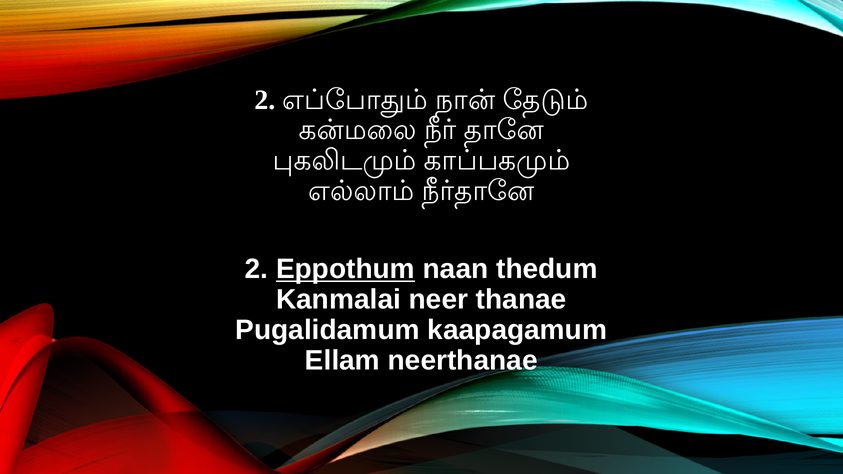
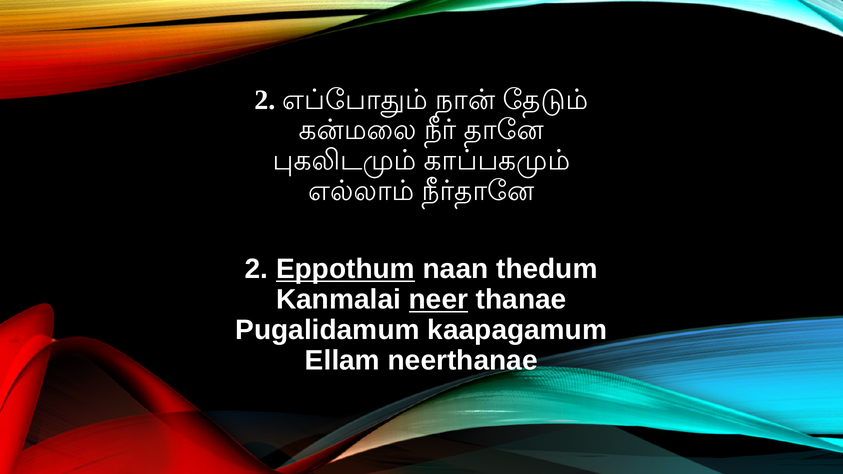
neer underline: none -> present
